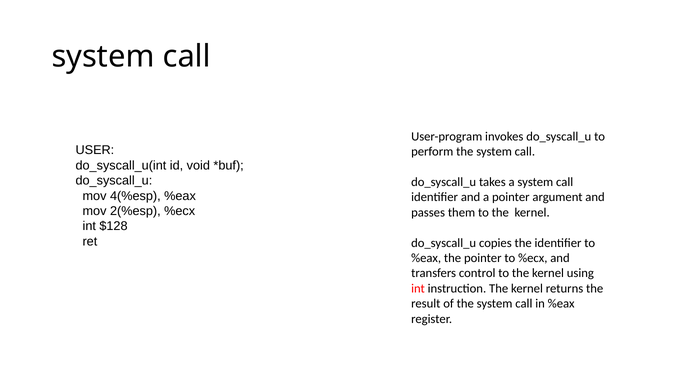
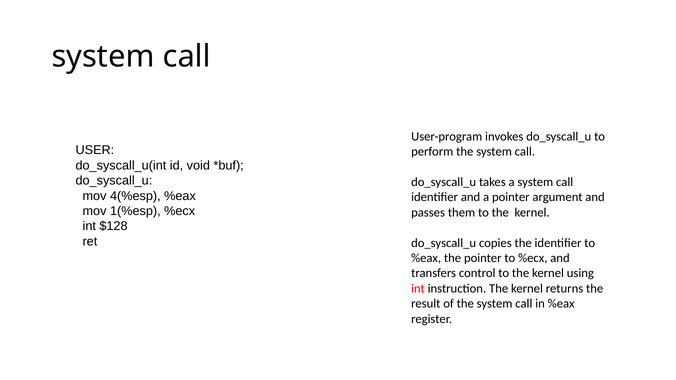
2(%esp: 2(%esp -> 1(%esp
